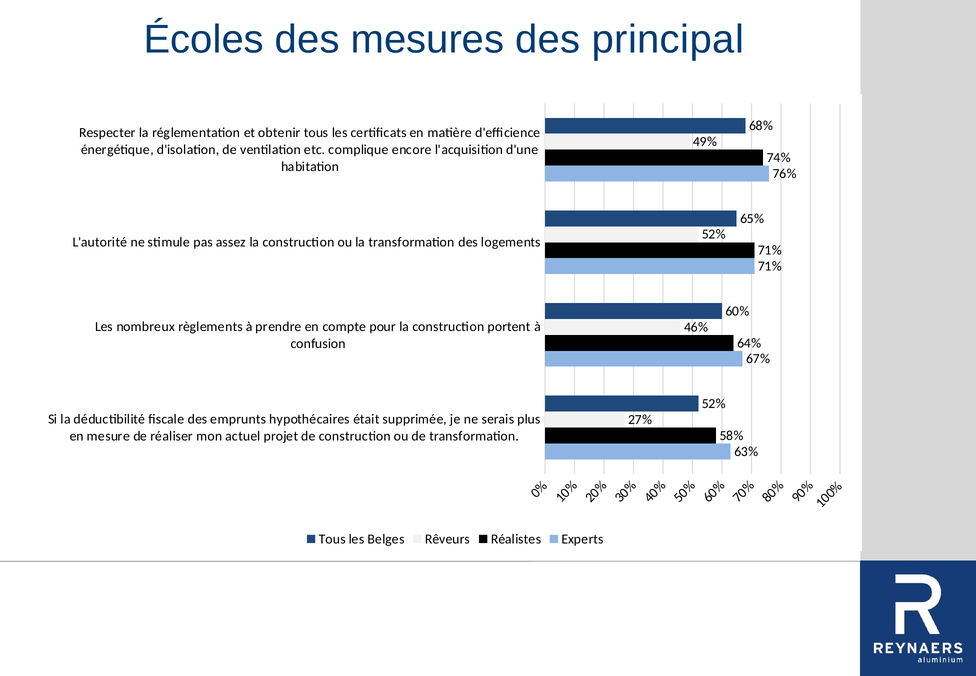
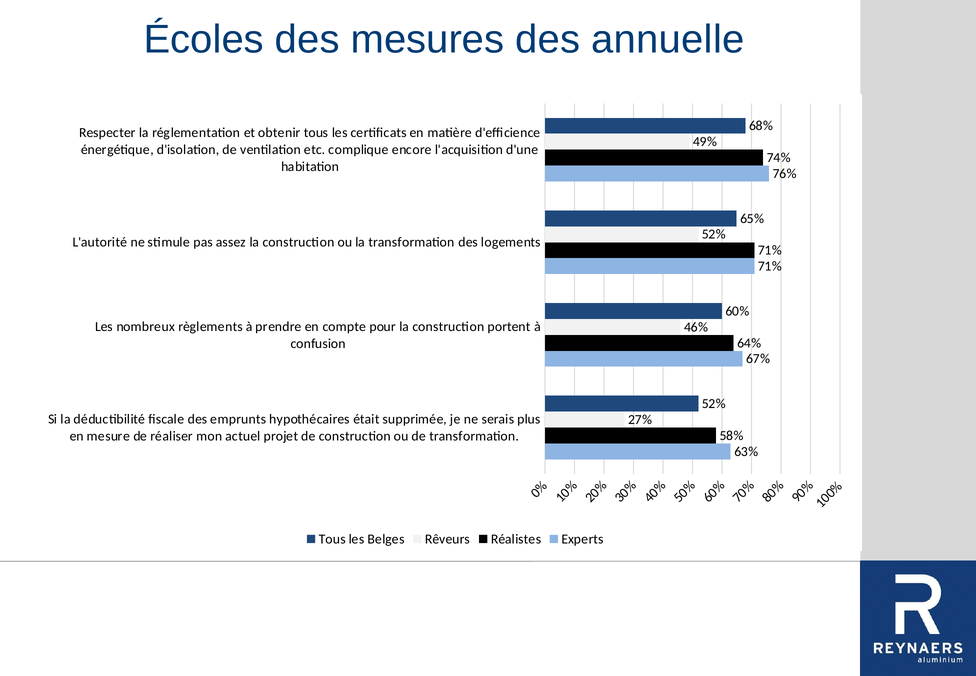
principal: principal -> annuelle
